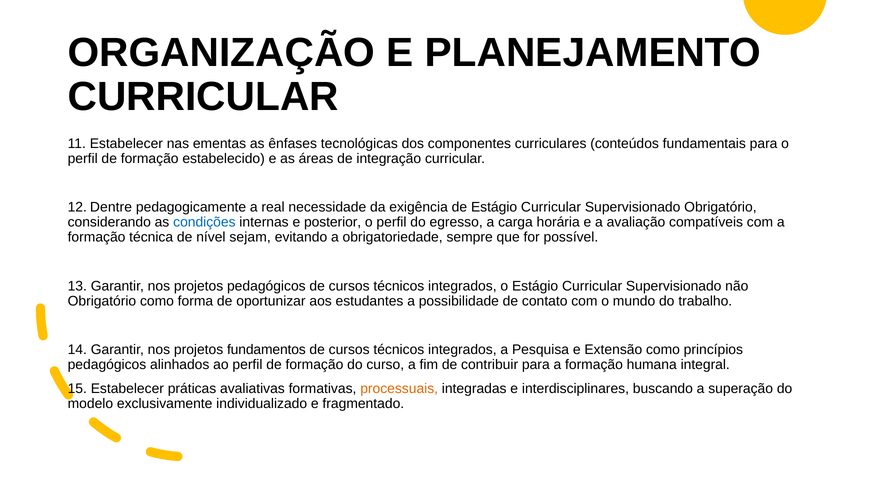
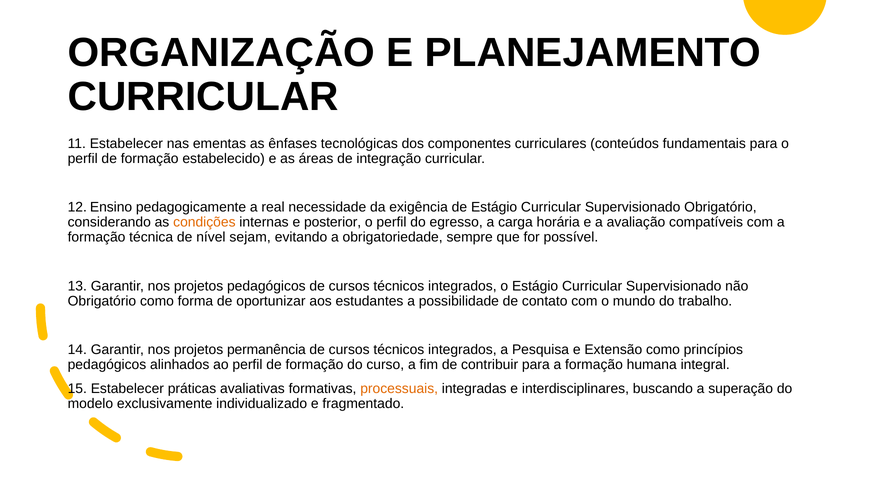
Dentre: Dentre -> Ensino
condições colour: blue -> orange
fundamentos: fundamentos -> permanência
